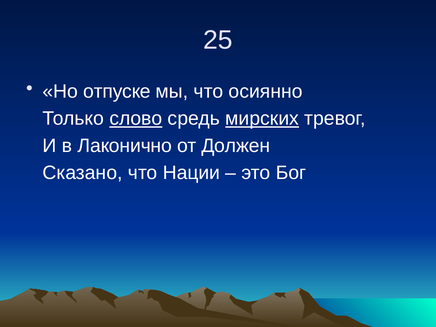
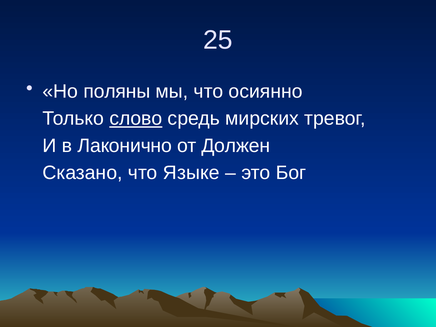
отпуске: отпуске -> поляны
мирских underline: present -> none
Нации: Нации -> Языке
